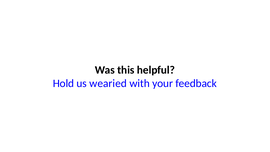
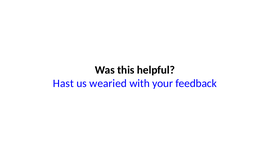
Hold: Hold -> Hast
